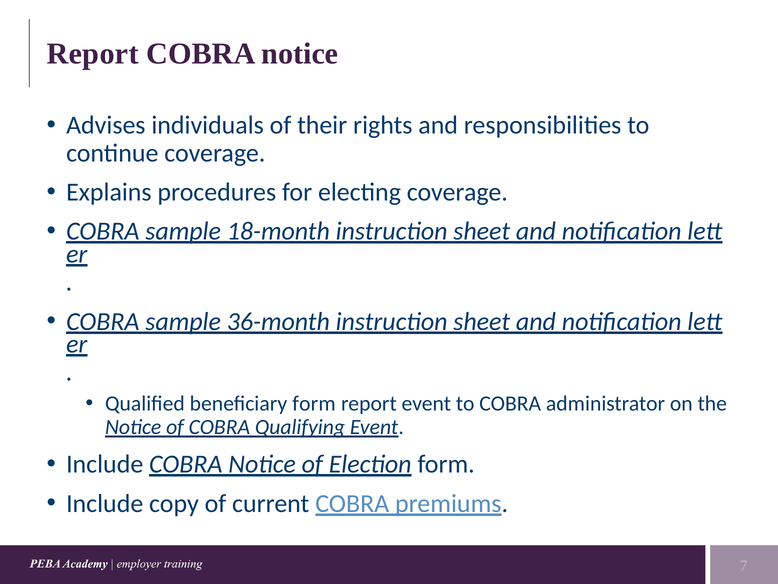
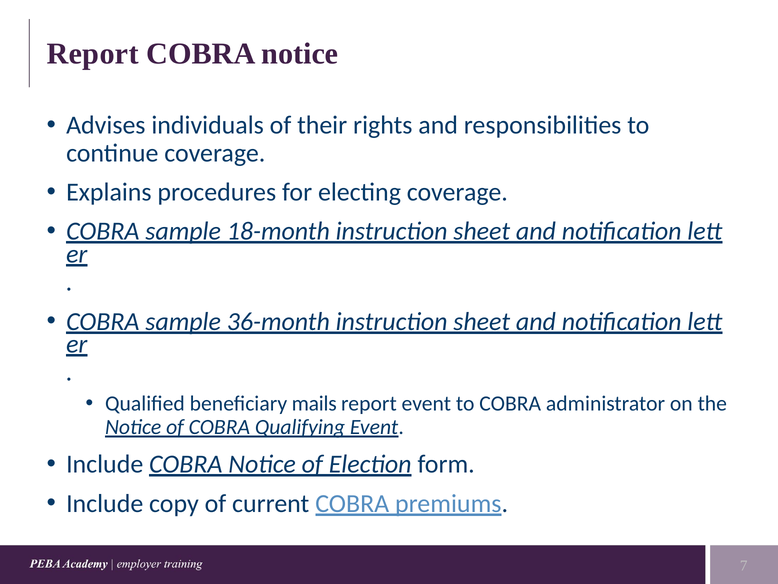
beneficiary form: form -> mails
